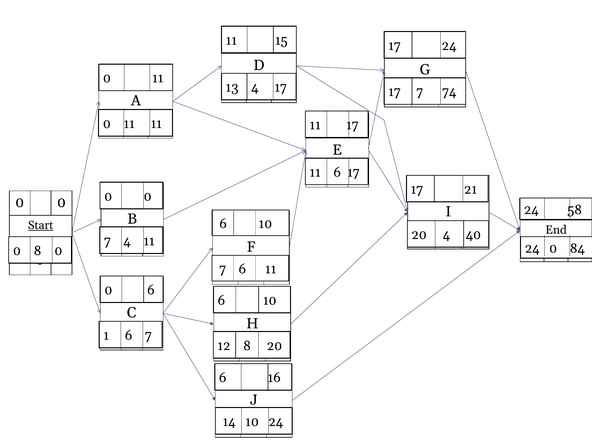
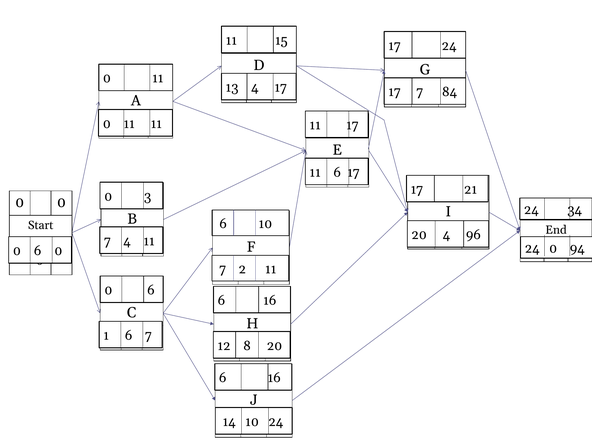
74: 74 -> 84
0 at (148, 196): 0 -> 3
58: 58 -> 34
Start underline: present -> none
40: 40 -> 96
84: 84 -> 94
8 at (38, 251): 8 -> 6
7 6: 6 -> 2
10 at (270, 301): 10 -> 16
